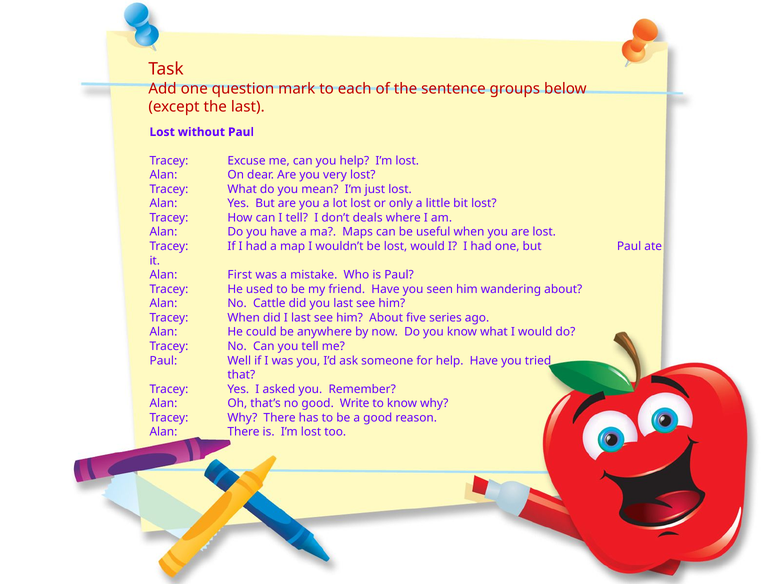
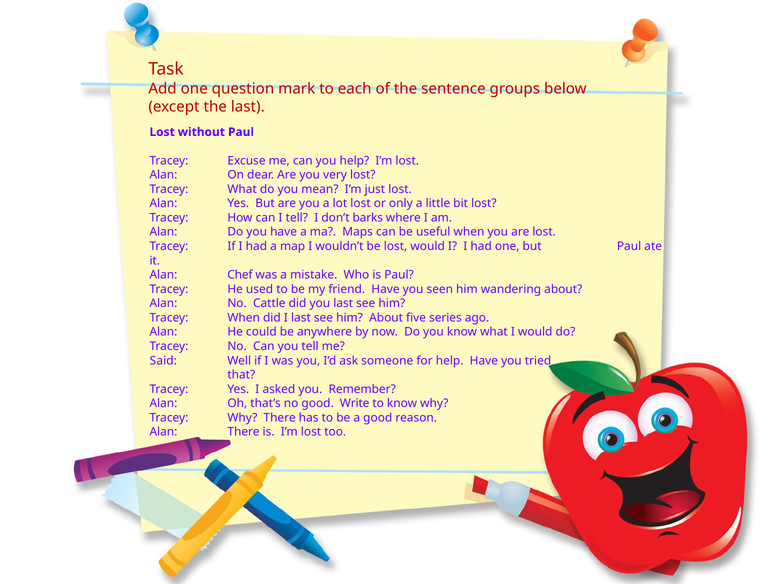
deals: deals -> barks
First: First -> Chef
Paul at (163, 361): Paul -> Said
